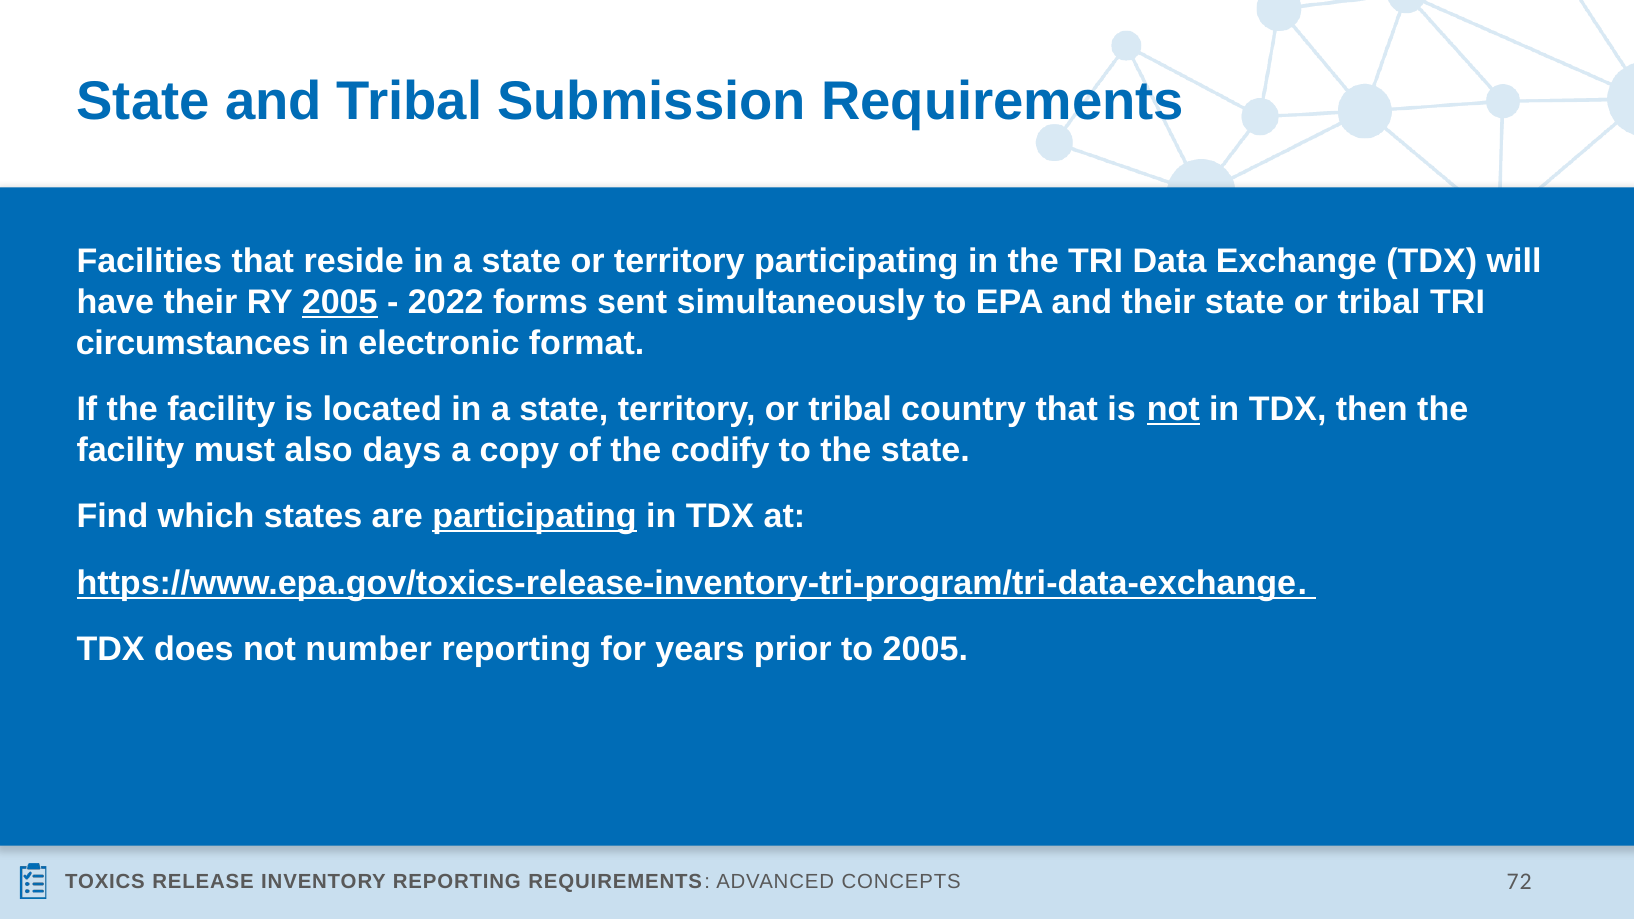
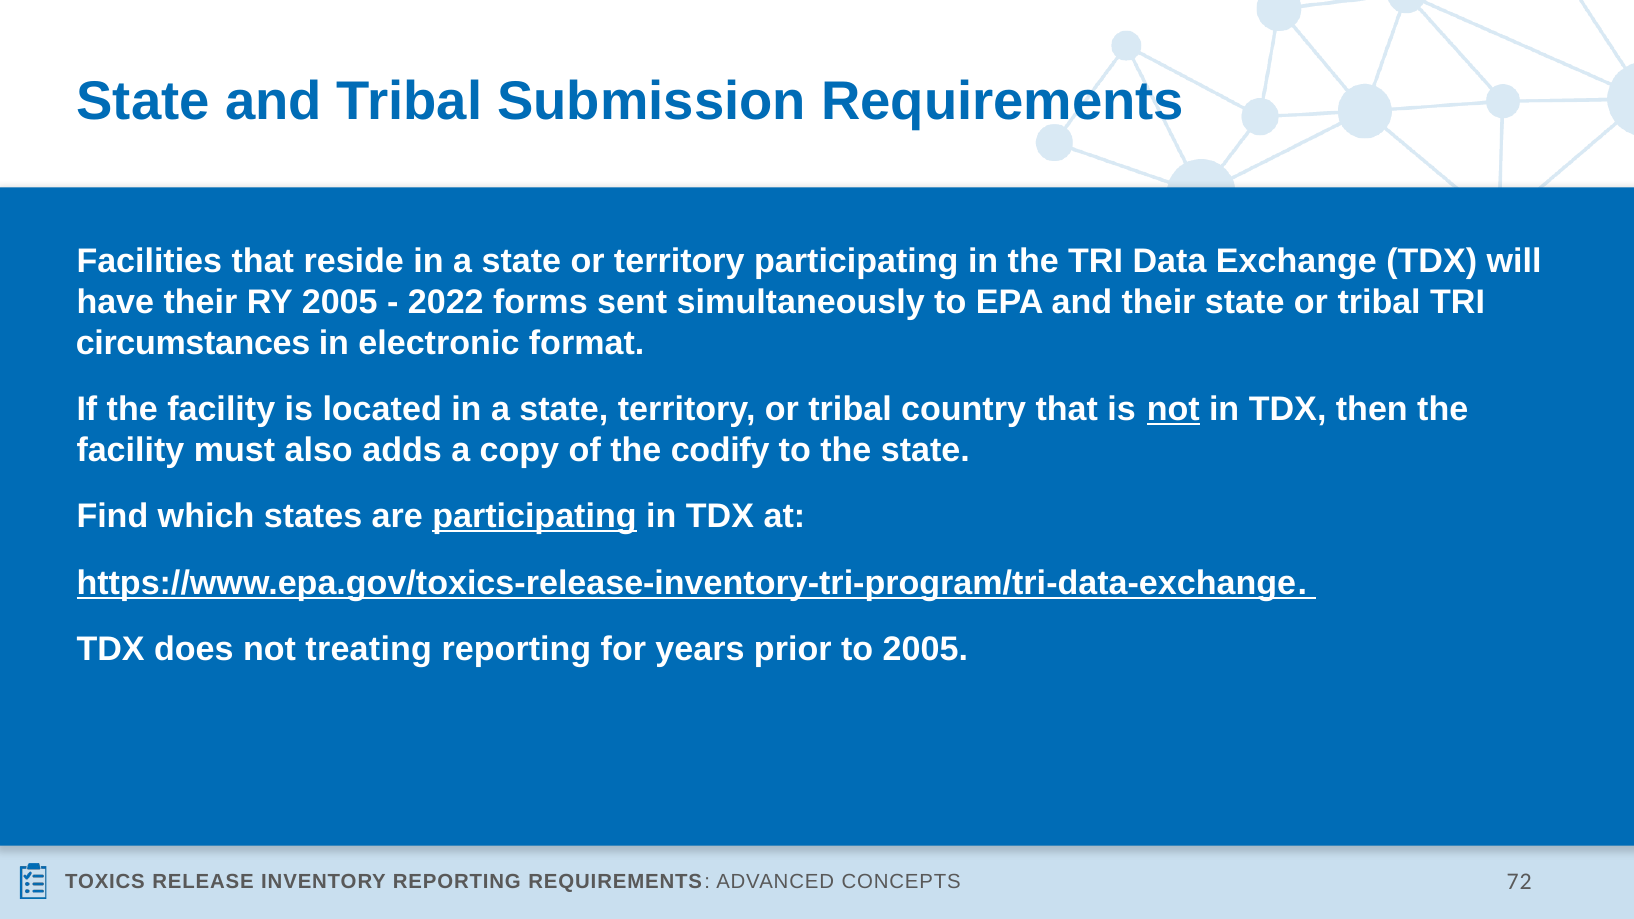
2005 at (340, 302) underline: present -> none
days: days -> adds
number: number -> treating
